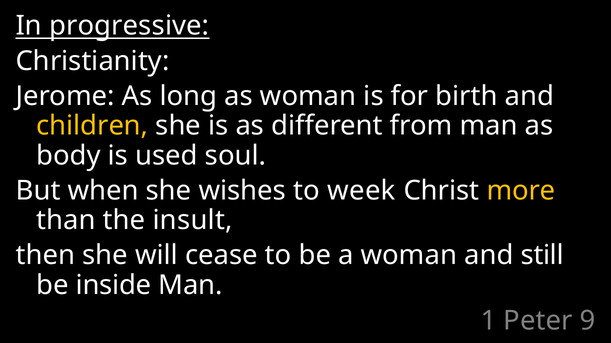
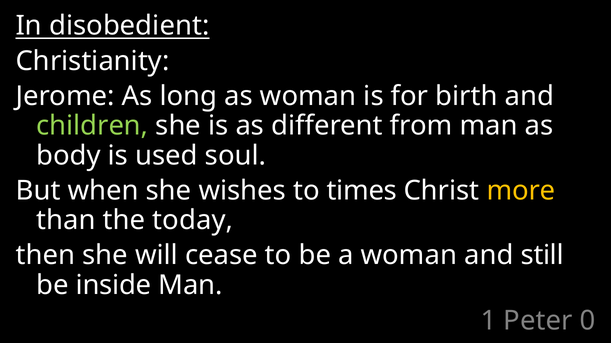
progressive: progressive -> disobedient
children colour: yellow -> light green
week: week -> times
insult: insult -> today
9: 9 -> 0
